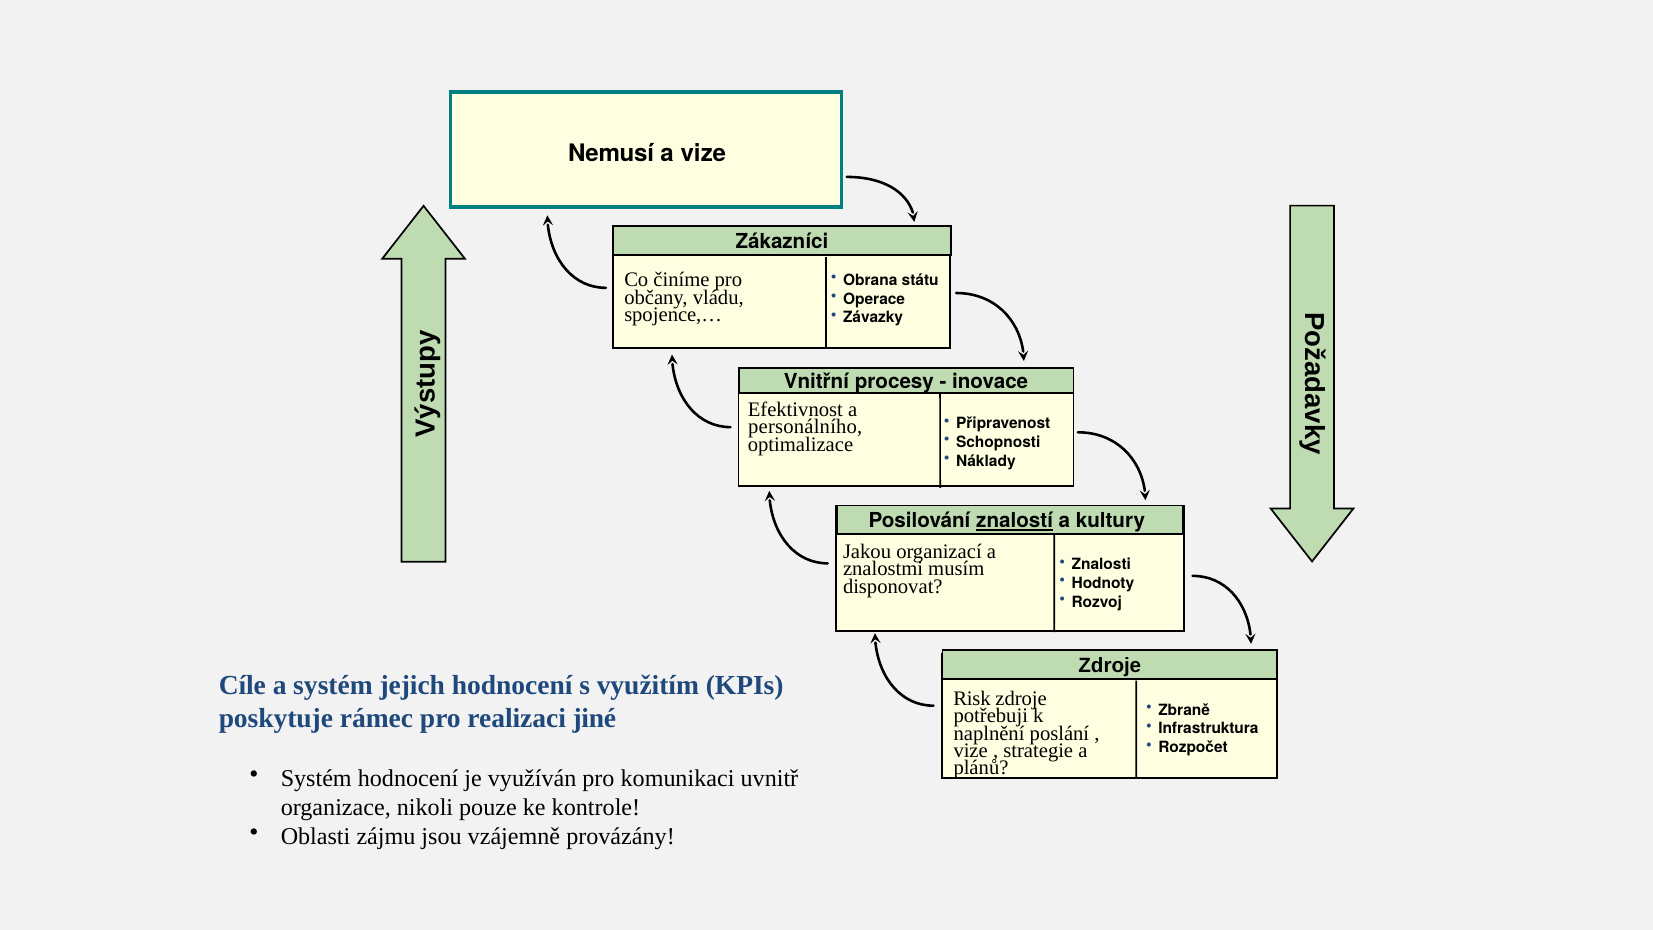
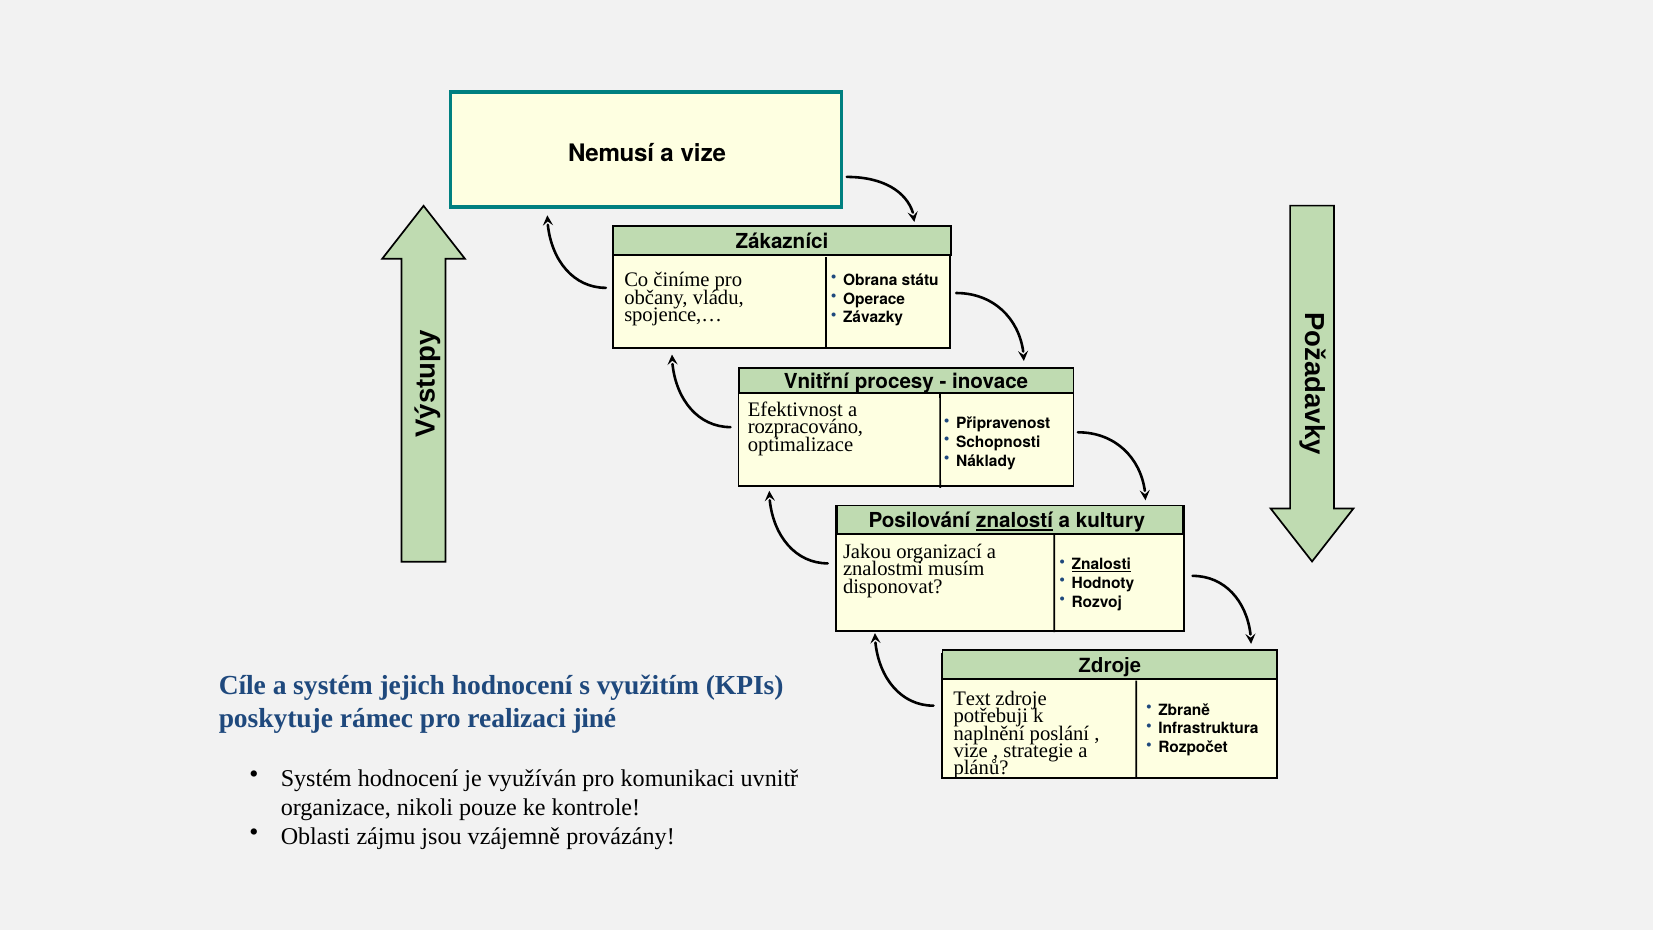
personálního: personálního -> rozpracováno
Znalosti underline: none -> present
Risk: Risk -> Text
